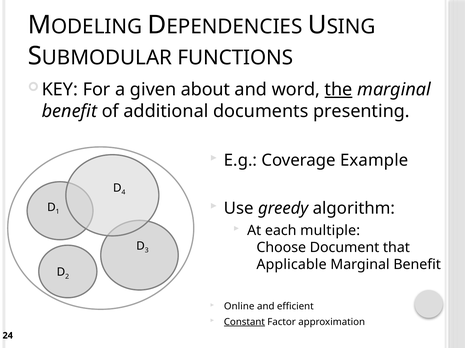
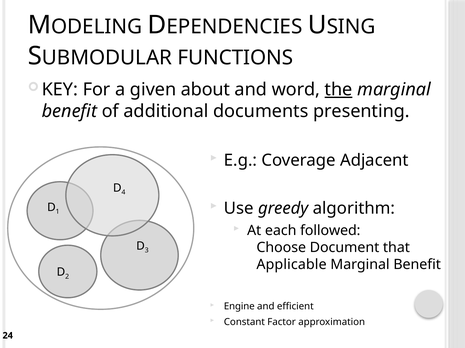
Example: Example -> Adjacent
multiple: multiple -> followed
Online: Online -> Engine
Constant underline: present -> none
